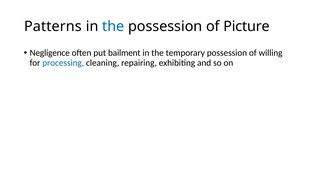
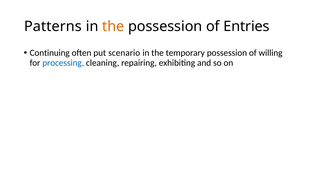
the at (113, 26) colour: blue -> orange
Picture: Picture -> Entries
Negligence: Negligence -> Continuing
bailment: bailment -> scenario
